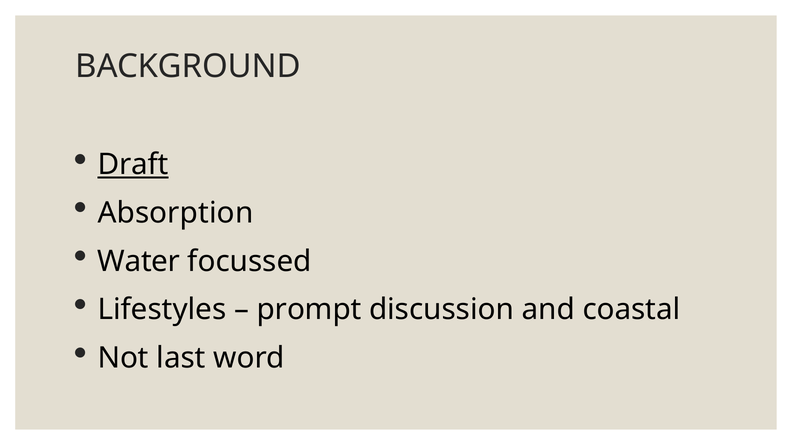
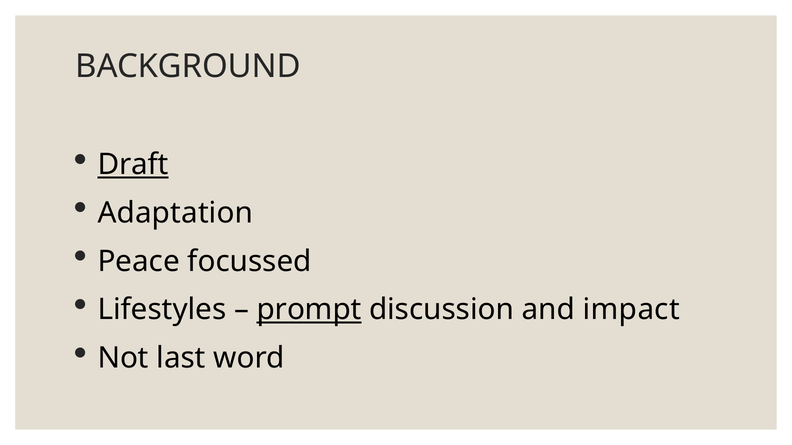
Absorption: Absorption -> Adaptation
Water: Water -> Peace
prompt underline: none -> present
coastal: coastal -> impact
